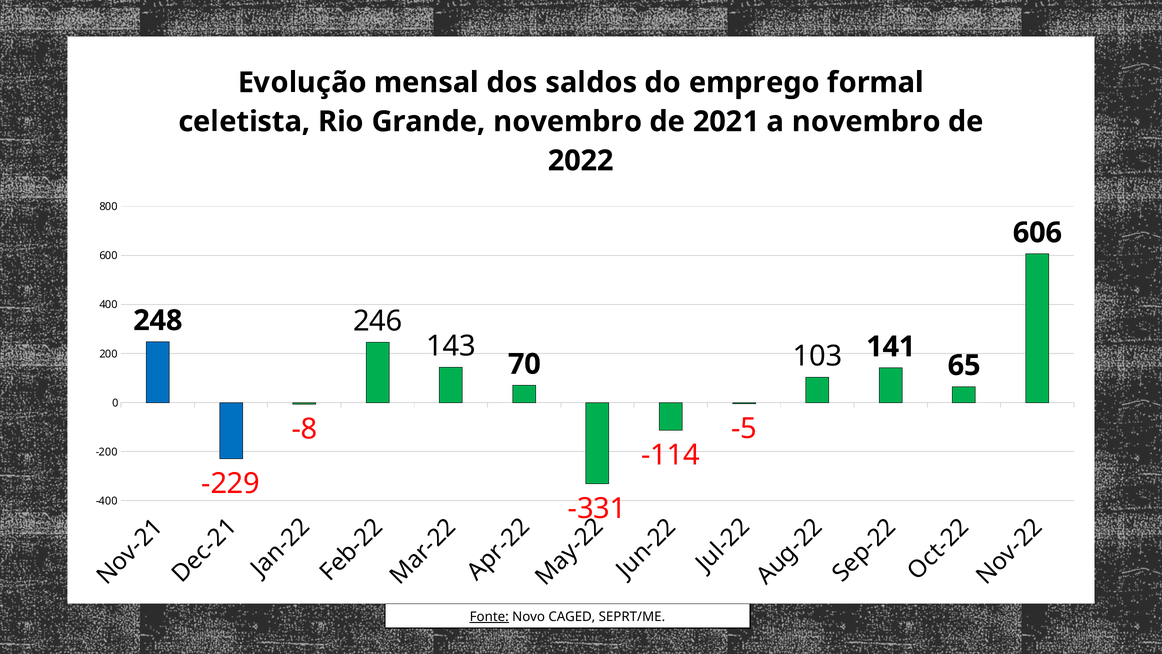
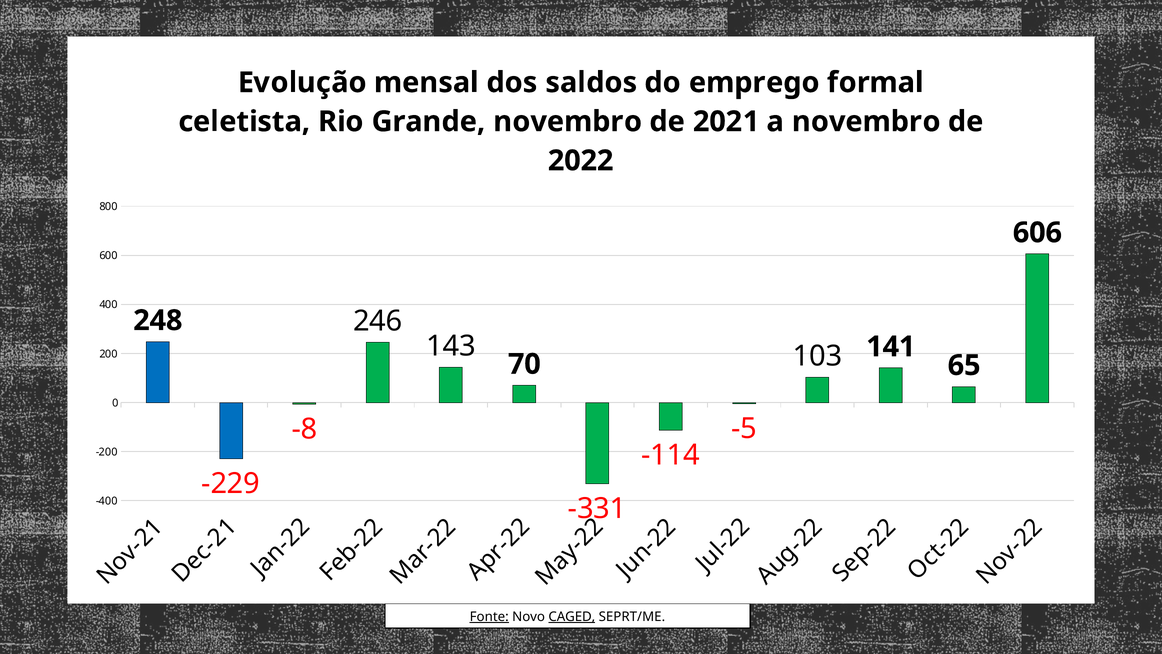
CAGED underline: none -> present
